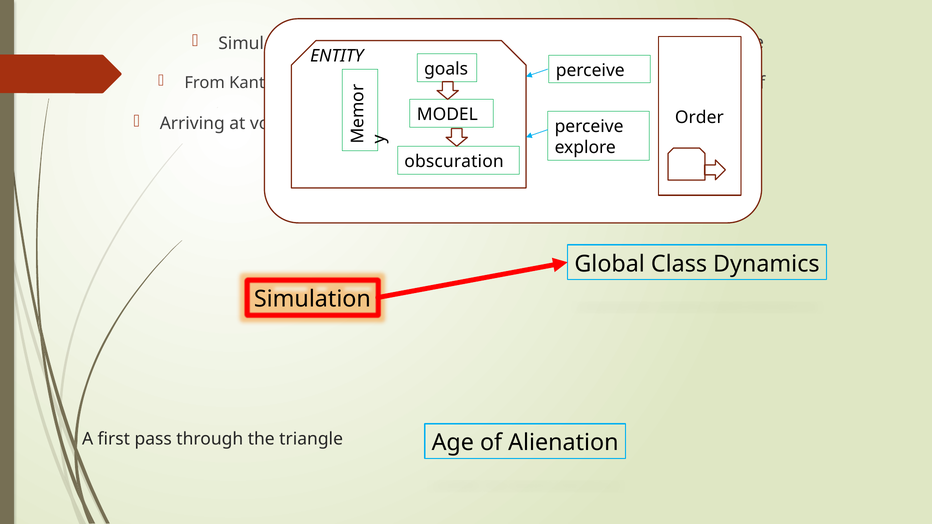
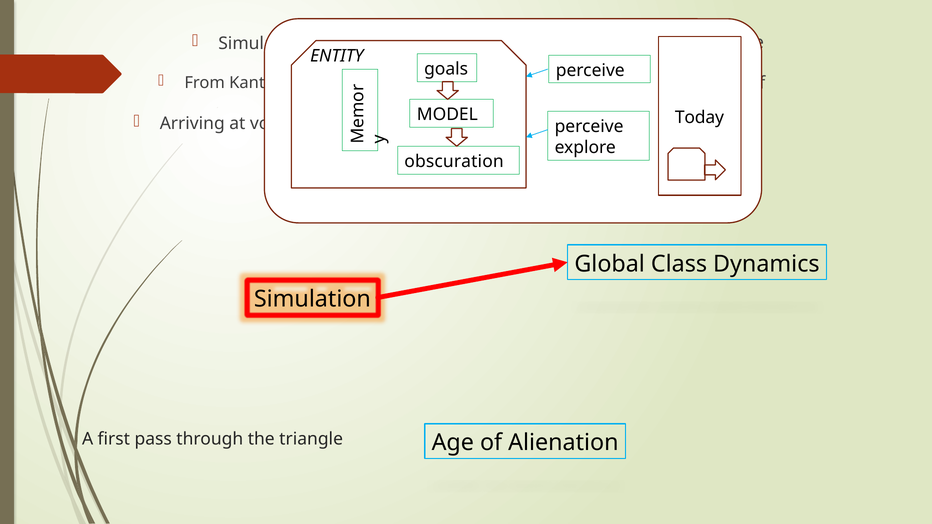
Order: Order -> Today
